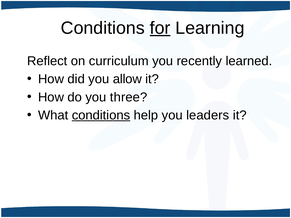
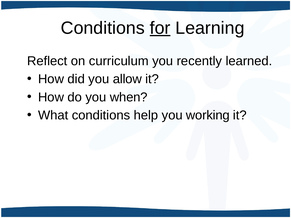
three: three -> when
conditions at (101, 115) underline: present -> none
leaders: leaders -> working
